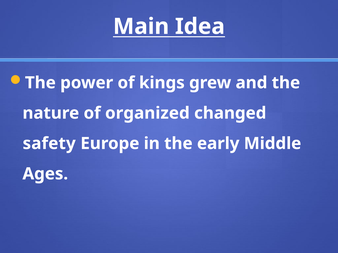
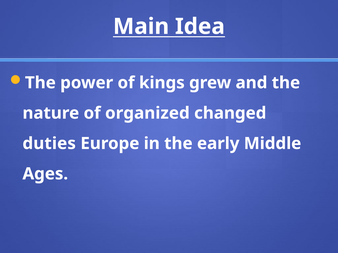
safety: safety -> duties
